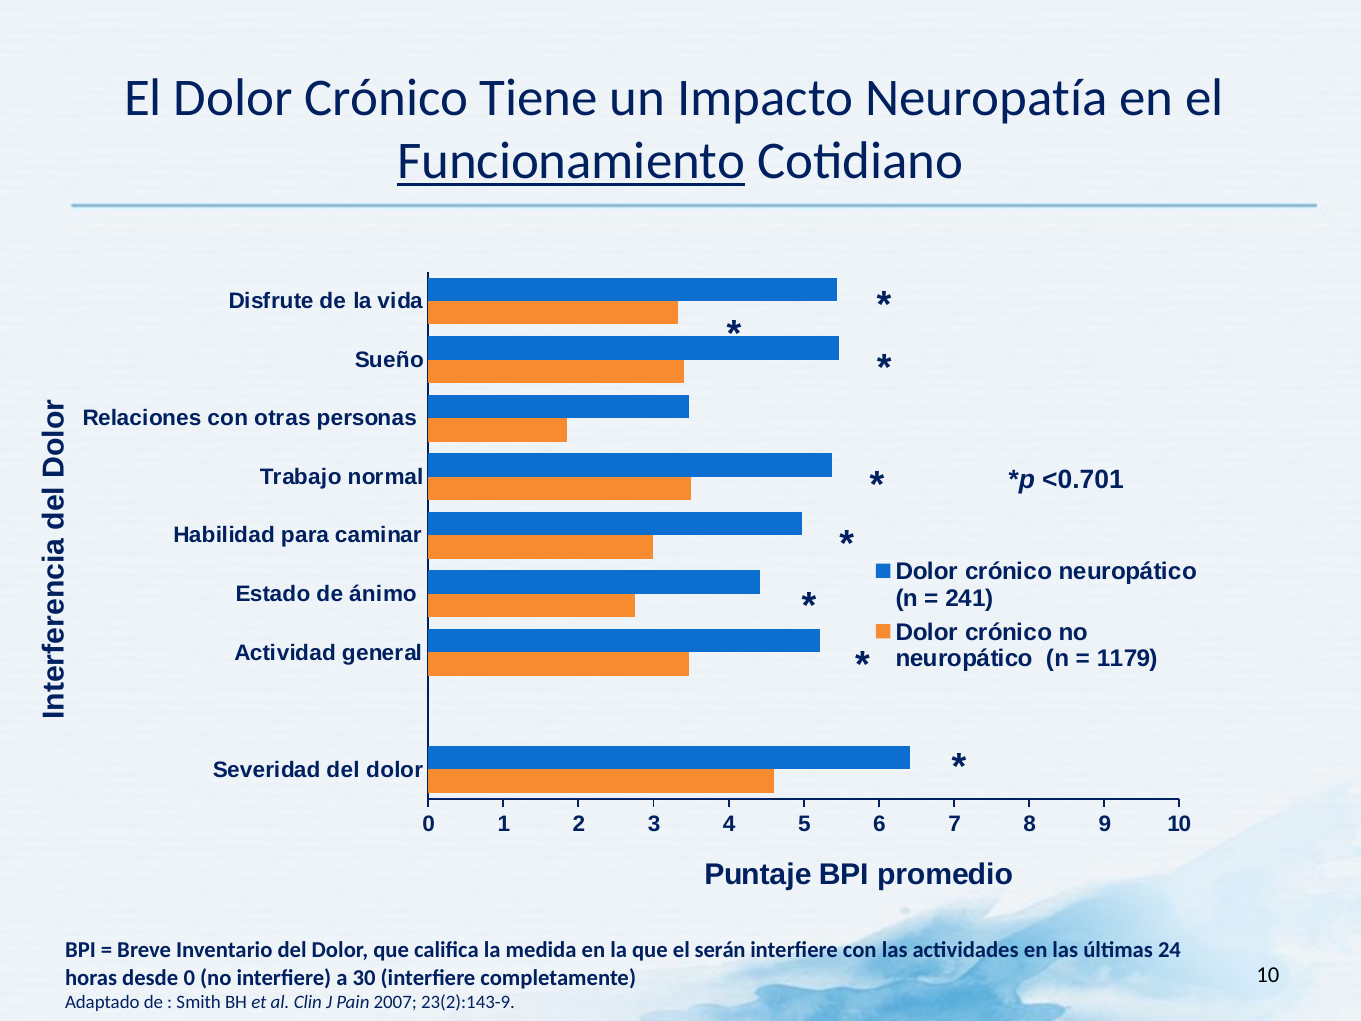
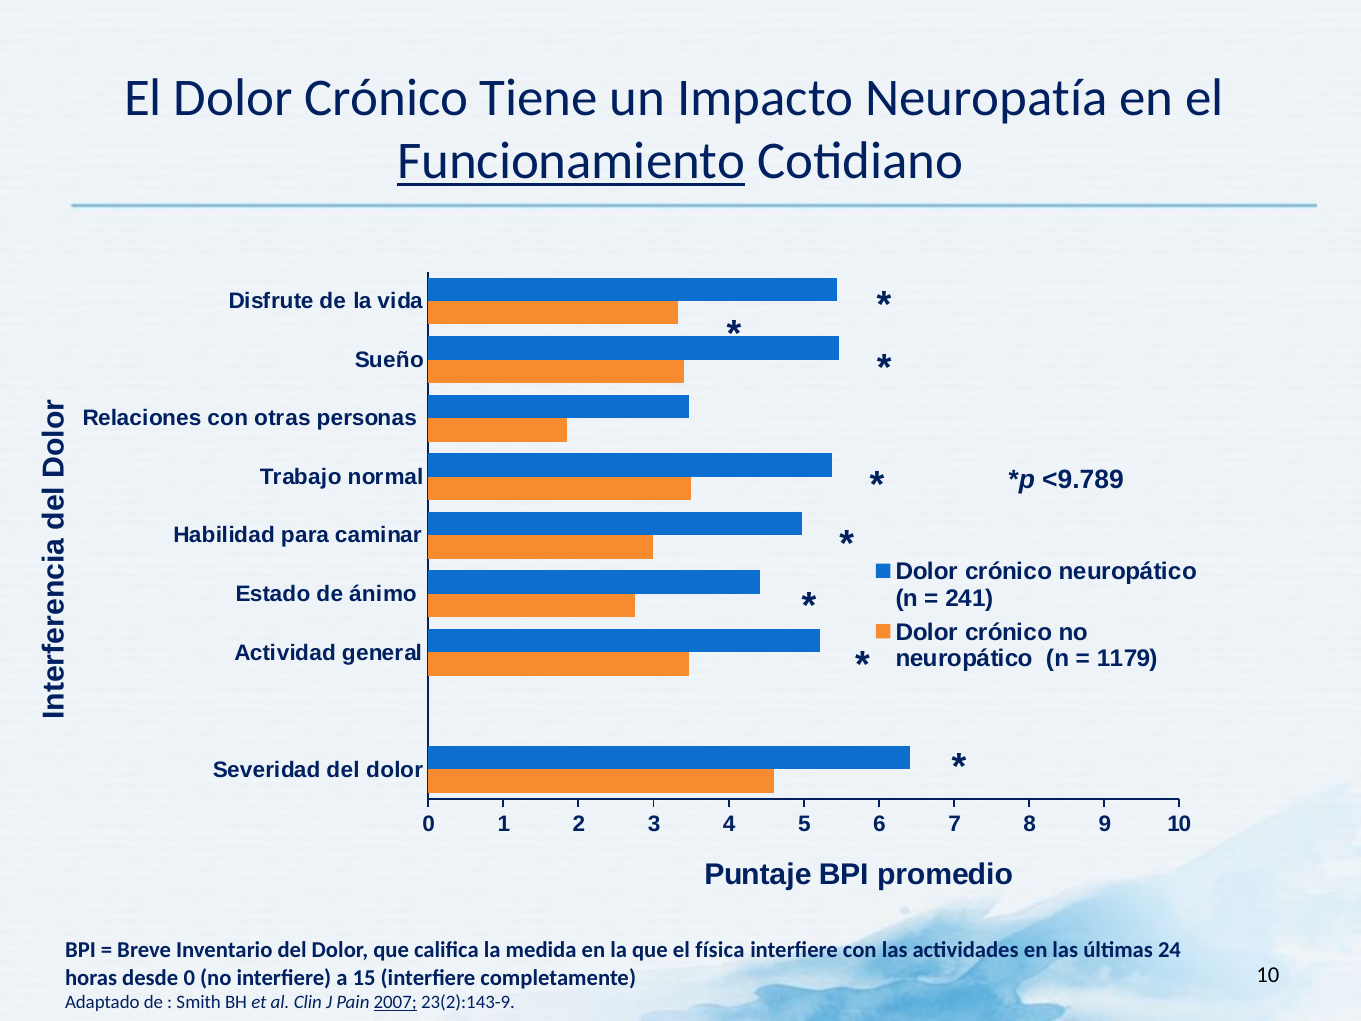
<0.701: <0.701 -> <9.789
serán: serán -> física
30: 30 -> 15
2007 underline: none -> present
